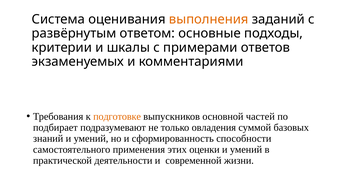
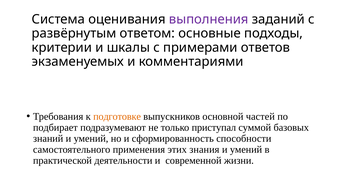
выполнения colour: orange -> purple
овладения: овладения -> приступал
оценки: оценки -> знания
